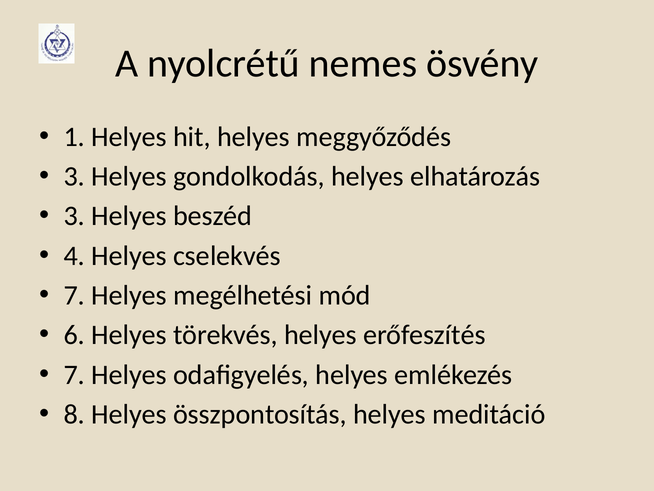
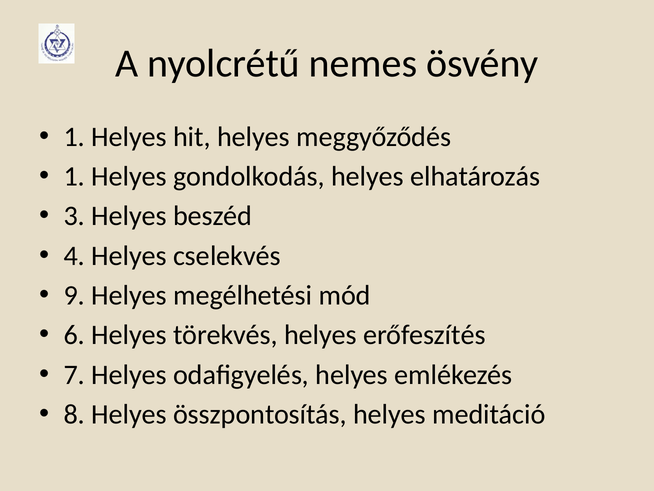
3 at (74, 176): 3 -> 1
7 at (74, 295): 7 -> 9
